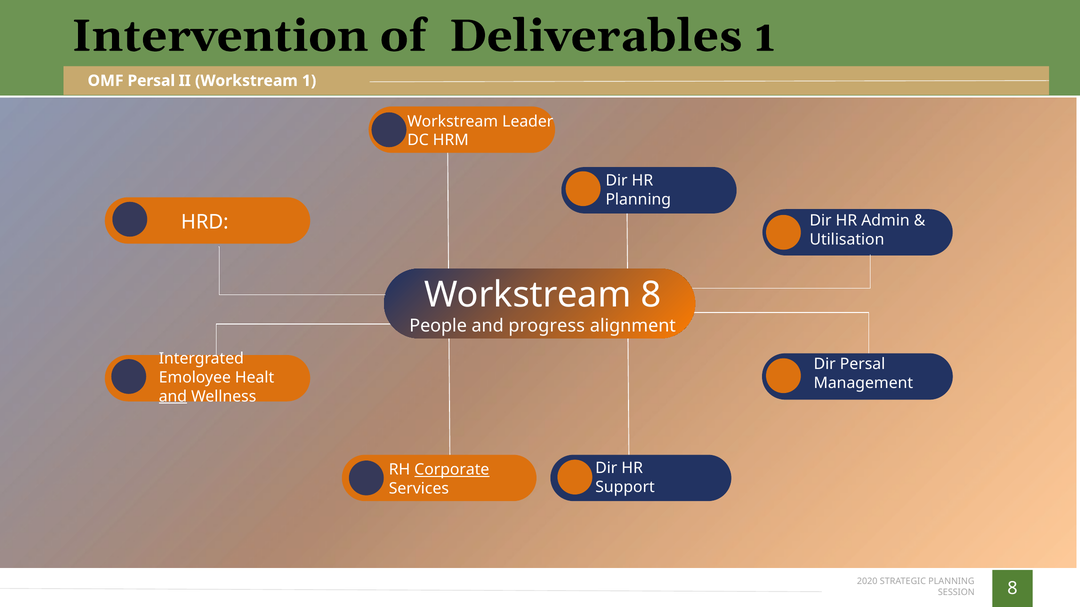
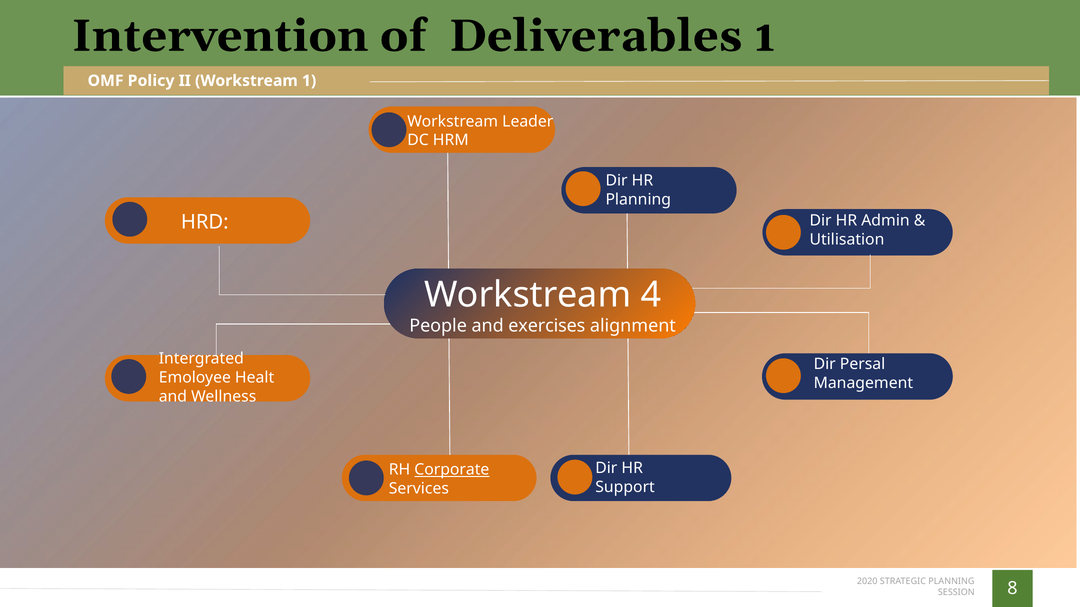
OMF Persal: Persal -> Policy
Workstream 8: 8 -> 4
progress: progress -> exercises
and at (173, 397) underline: present -> none
